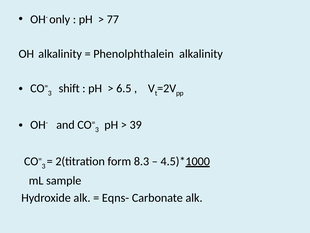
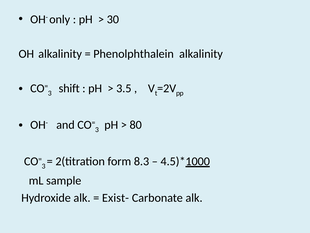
77: 77 -> 30
6.5: 6.5 -> 3.5
39: 39 -> 80
Eqns-: Eqns- -> Exist-
